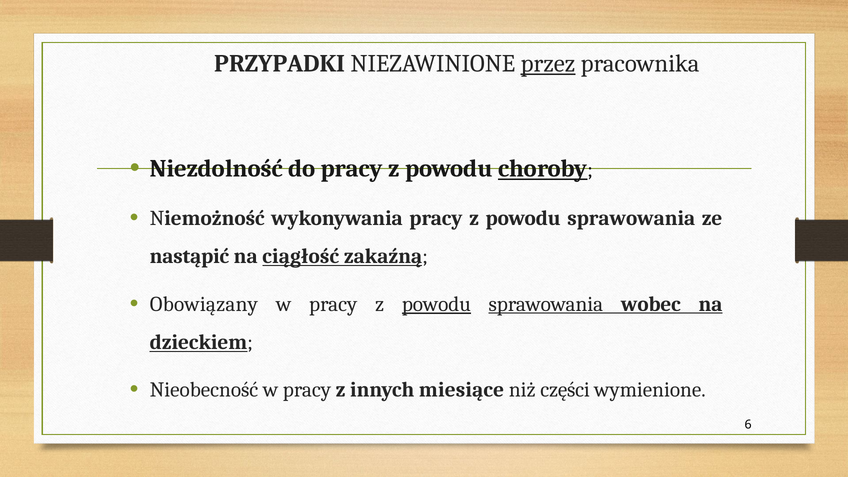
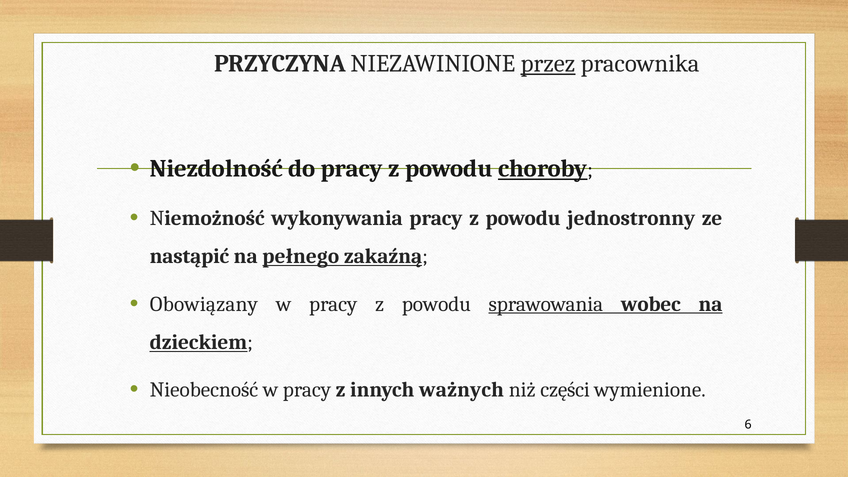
PRZYPADKI: PRZYPADKI -> PRZYCZYNA
sprawowania at (631, 218): sprawowania -> jednostronny
ciągłość: ciągłość -> pełnego
powodu at (436, 304) underline: present -> none
miesiące: miesiące -> ważnych
